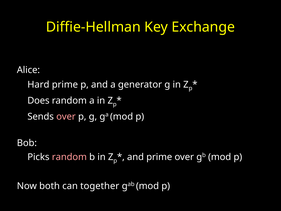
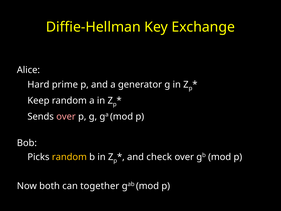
Does: Does -> Keep
random at (69, 157) colour: pink -> yellow
and prime: prime -> check
